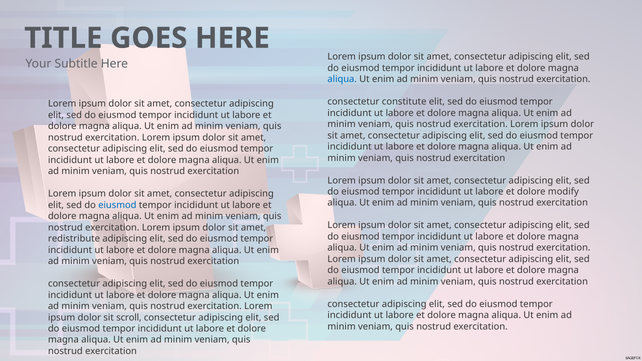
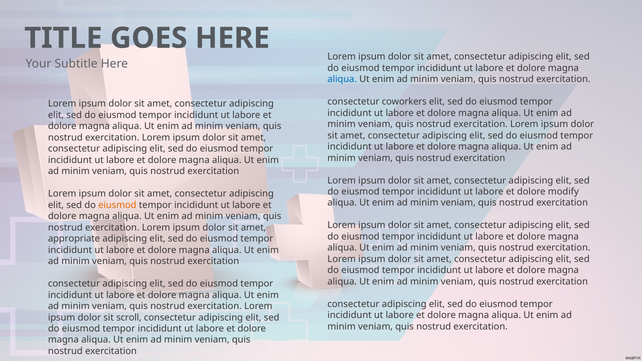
constitute: constitute -> coworkers
eiusmod at (117, 205) colour: blue -> orange
redistribute: redistribute -> appropriate
